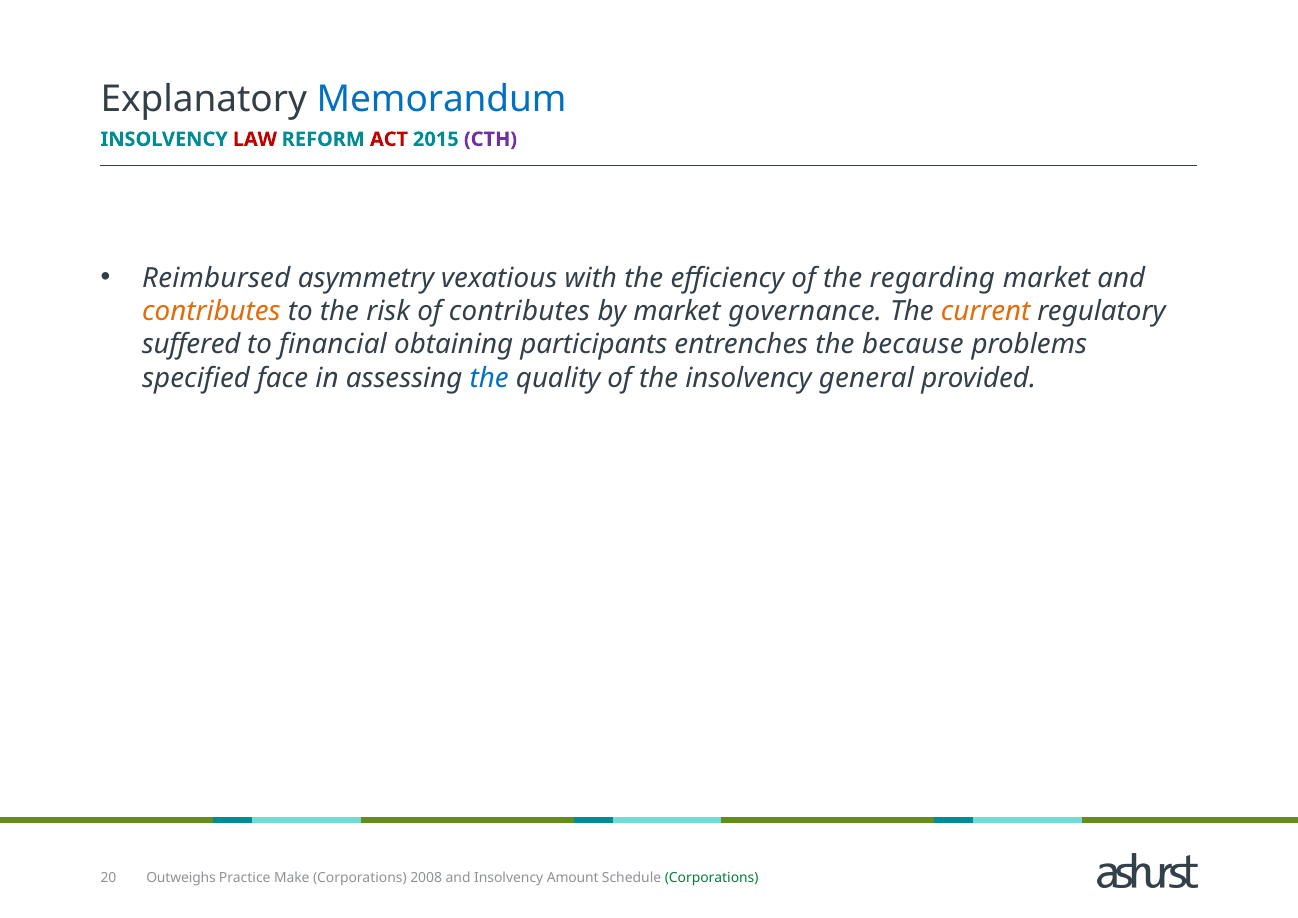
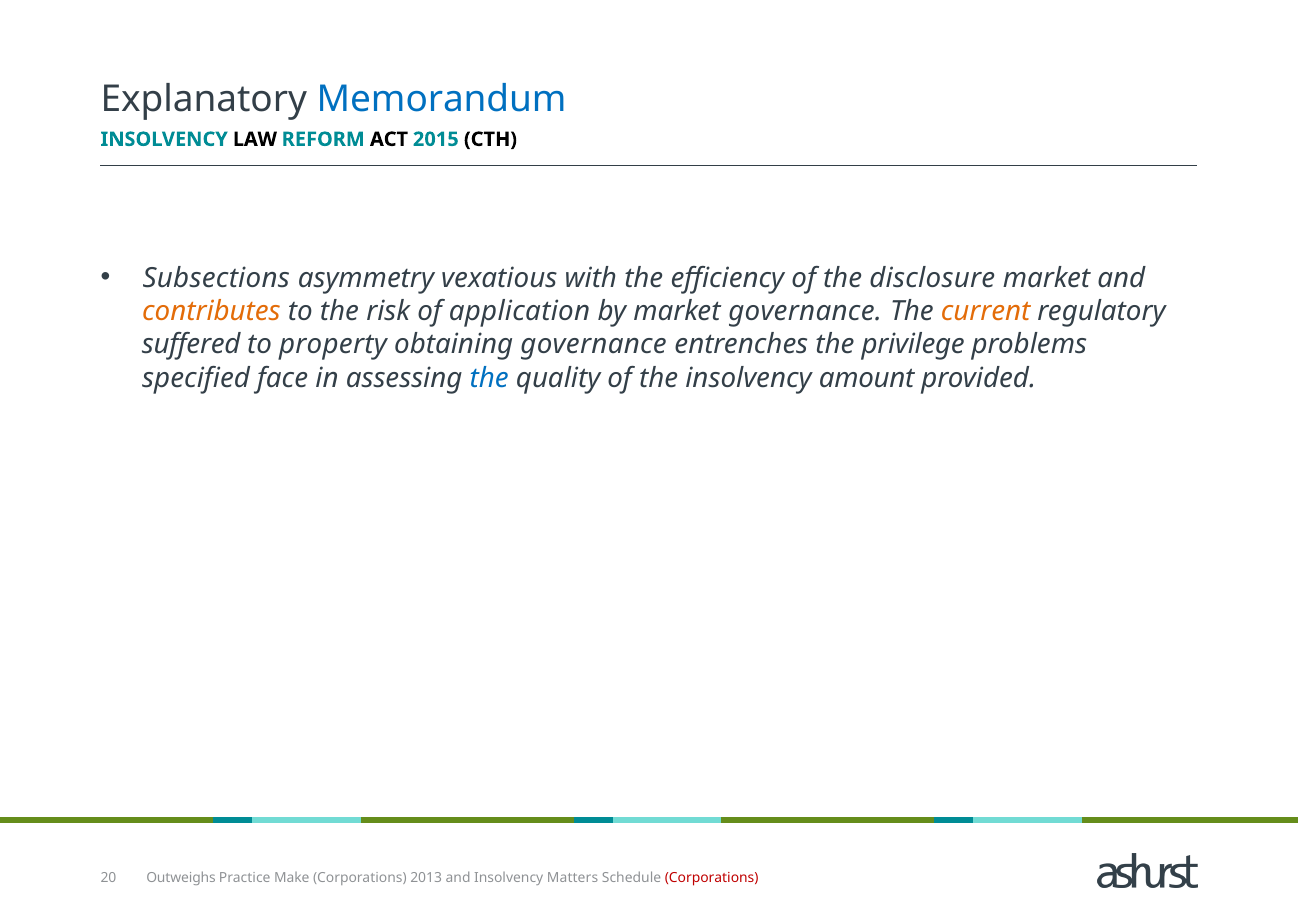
LAW colour: red -> black
ACT colour: red -> black
CTH colour: purple -> black
Reimbursed: Reimbursed -> Subsections
regarding: regarding -> disclosure
of contributes: contributes -> application
financial: financial -> property
obtaining participants: participants -> governance
because: because -> privilege
general: general -> amount
2008: 2008 -> 2013
Amount: Amount -> Matters
Corporations at (712, 878) colour: green -> red
